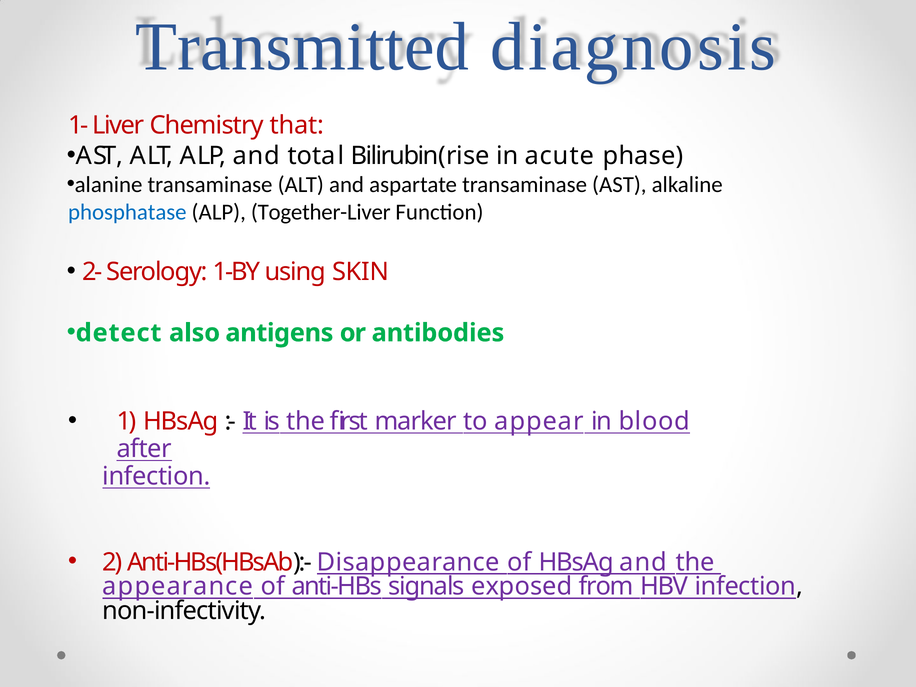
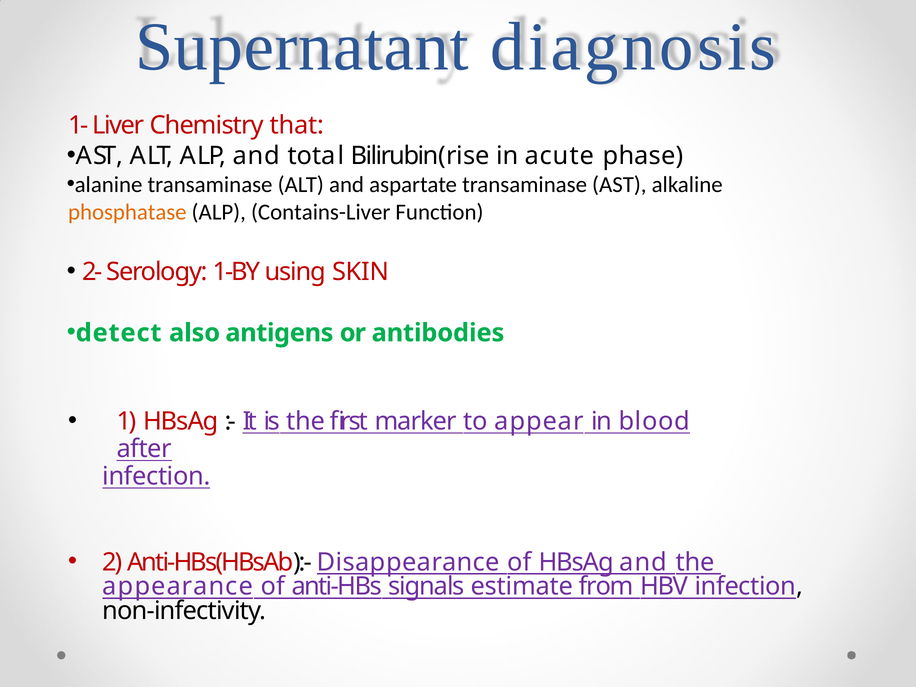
Transmitted: Transmitted -> Supernatant
phosphatase colour: blue -> orange
Together-Liver: Together-Liver -> Contains-Liver
exposed: exposed -> estimate
